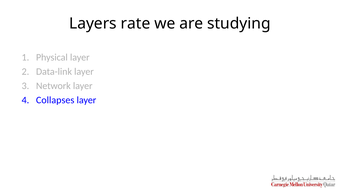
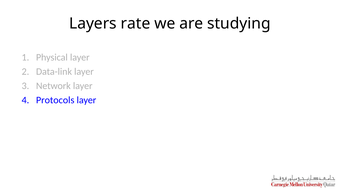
Collapses: Collapses -> Protocols
